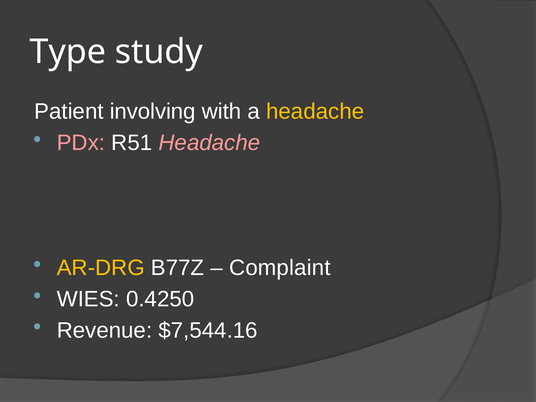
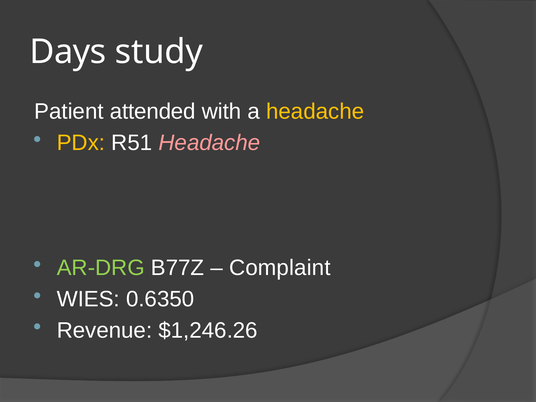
Type: Type -> Days
involving: involving -> attended
PDx colour: pink -> yellow
AR-DRG colour: yellow -> light green
0.4250: 0.4250 -> 0.6350
$7,544.16: $7,544.16 -> $1,246.26
